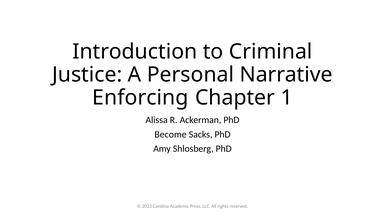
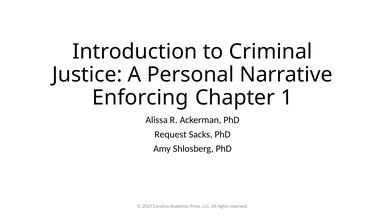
Become: Become -> Request
